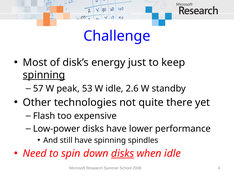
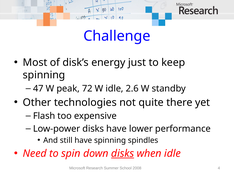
spinning at (44, 75) underline: present -> none
57: 57 -> 47
53: 53 -> 72
